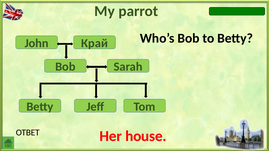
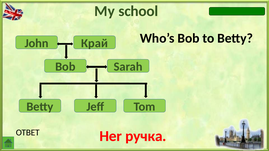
parrot: parrot -> school
house: house -> ручка
